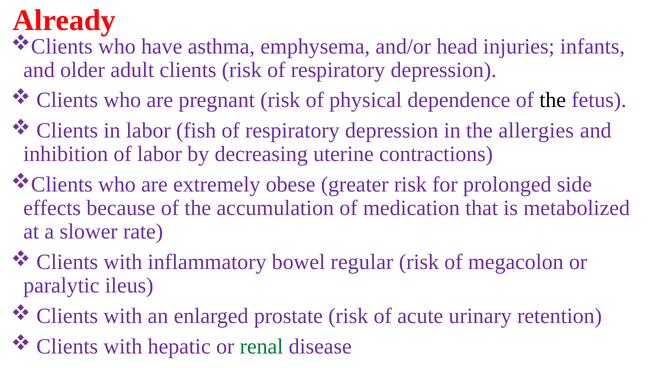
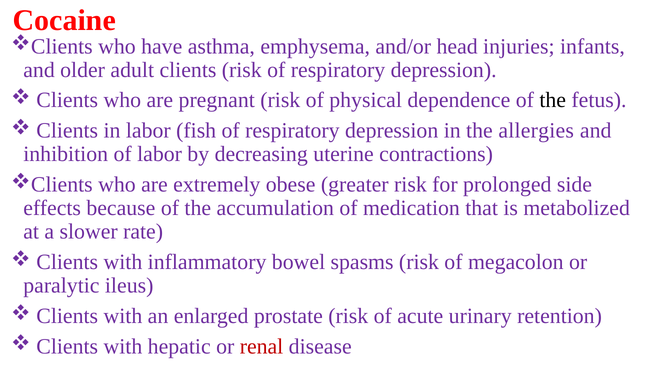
Already: Already -> Cocaine
regular: regular -> spasms
renal colour: green -> red
